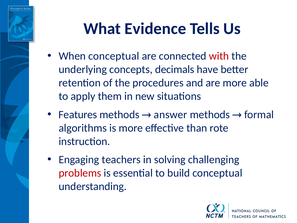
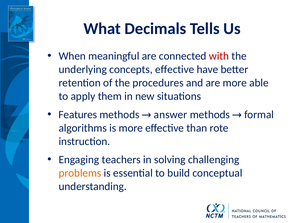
Evidence: Evidence -> Decimals
When conceptual: conceptual -> meaningful
concepts decimals: decimals -> effective
problems colour: red -> orange
